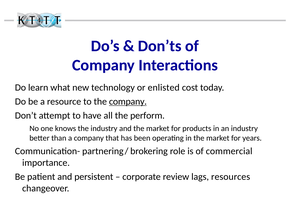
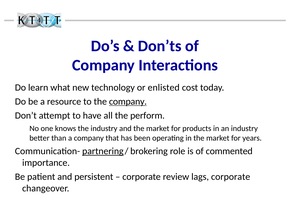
partnering underline: none -> present
commercial: commercial -> commented
lags resources: resources -> corporate
